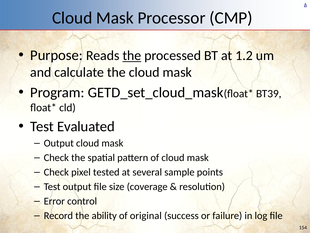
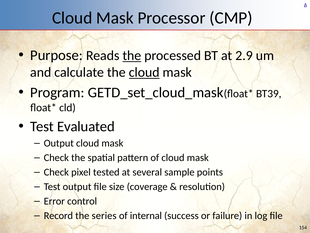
1.2: 1.2 -> 2.9
cloud at (144, 72) underline: none -> present
ability: ability -> series
original: original -> internal
